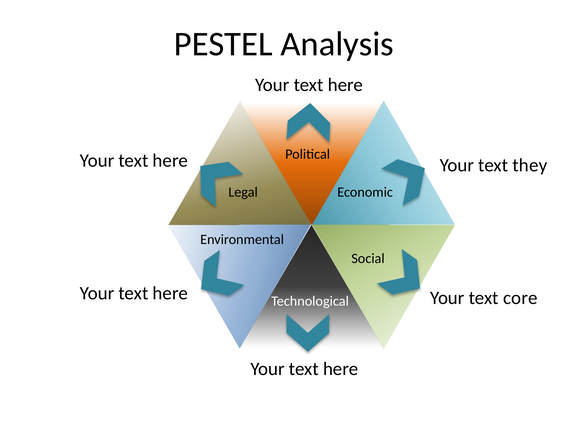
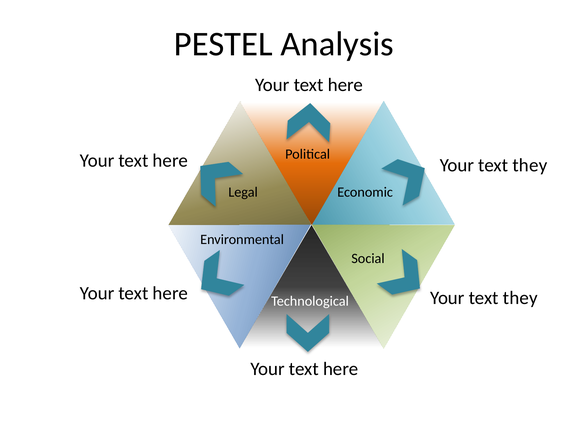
core at (520, 298): core -> they
